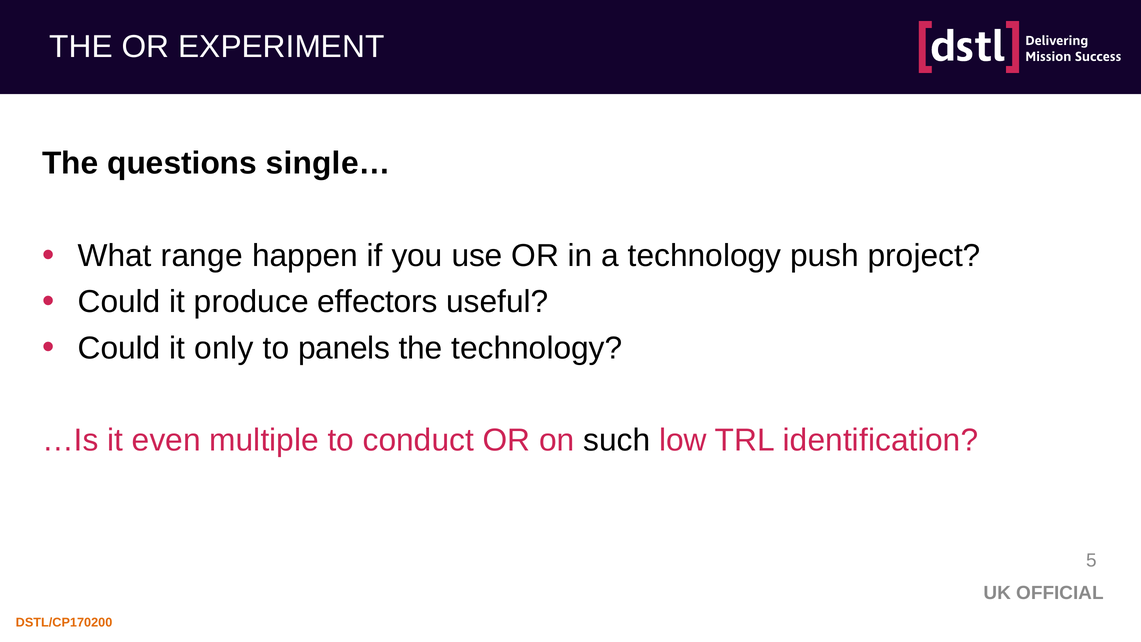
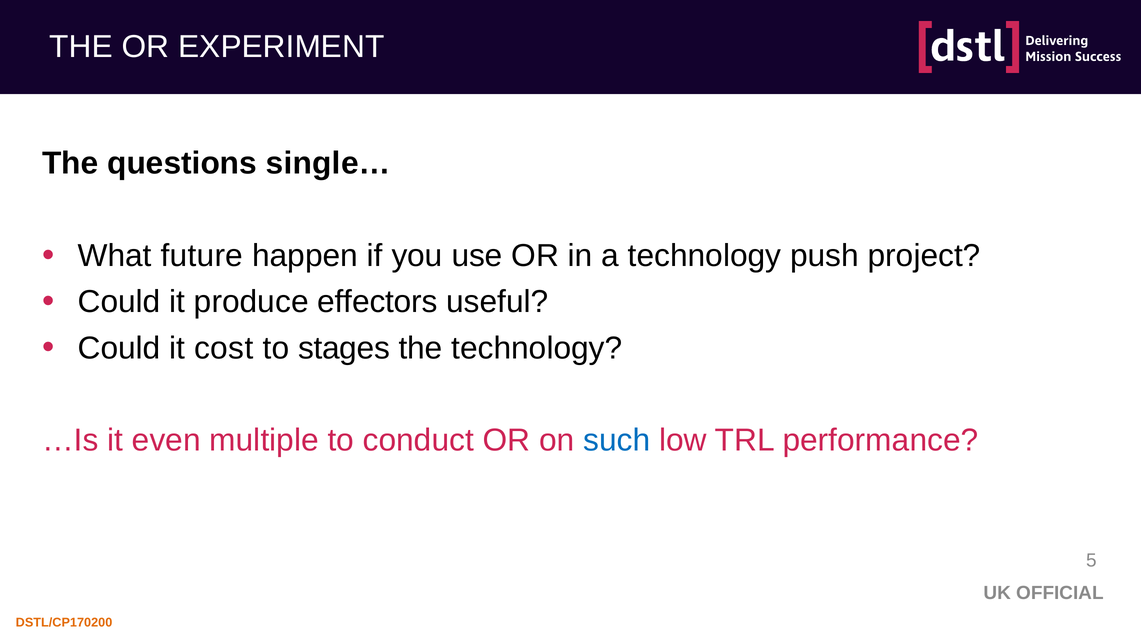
range: range -> future
only: only -> cost
panels: panels -> stages
such colour: black -> blue
identification: identification -> performance
